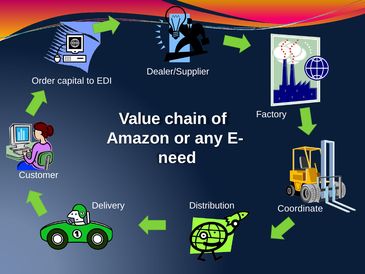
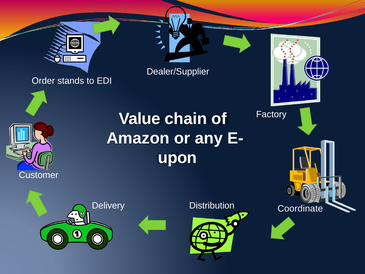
capital: capital -> stands
need: need -> upon
